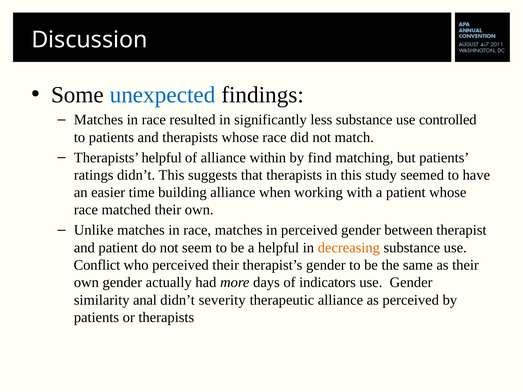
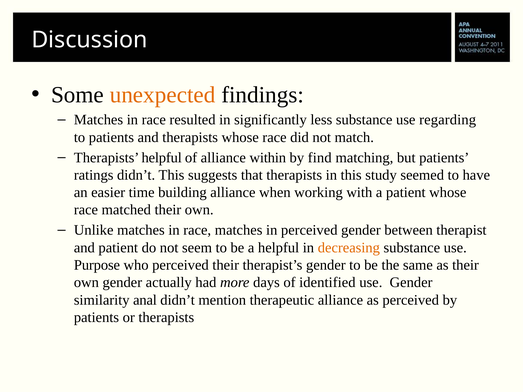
unexpected colour: blue -> orange
controlled: controlled -> regarding
Conflict: Conflict -> Purpose
indicators: indicators -> identified
severity: severity -> mention
